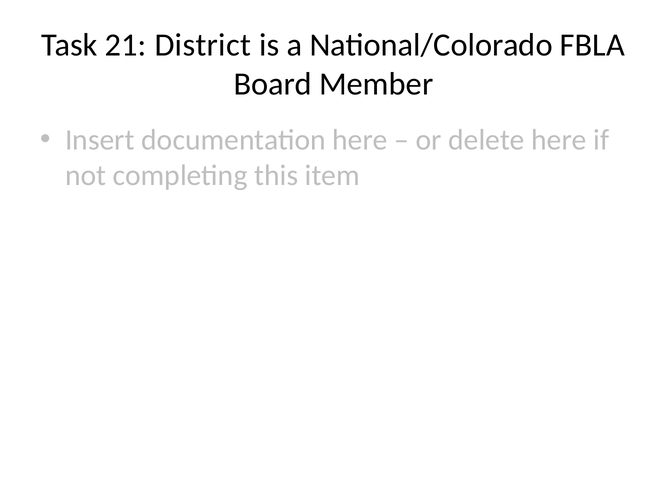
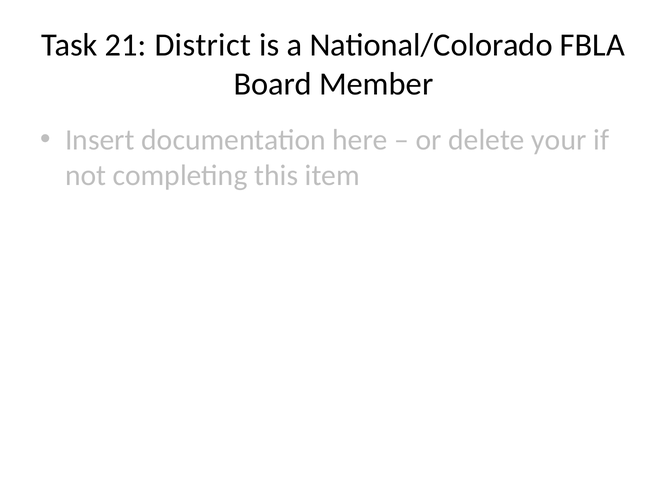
delete here: here -> your
